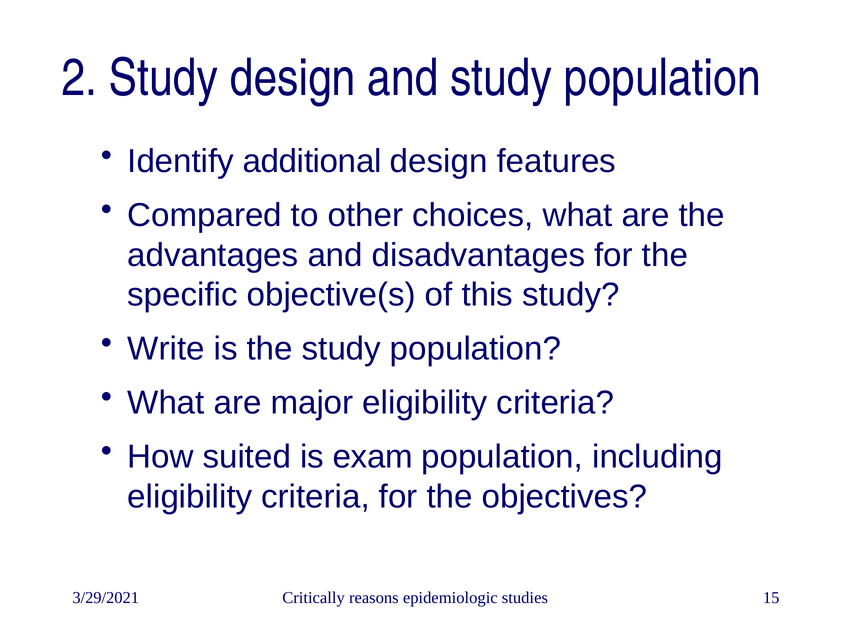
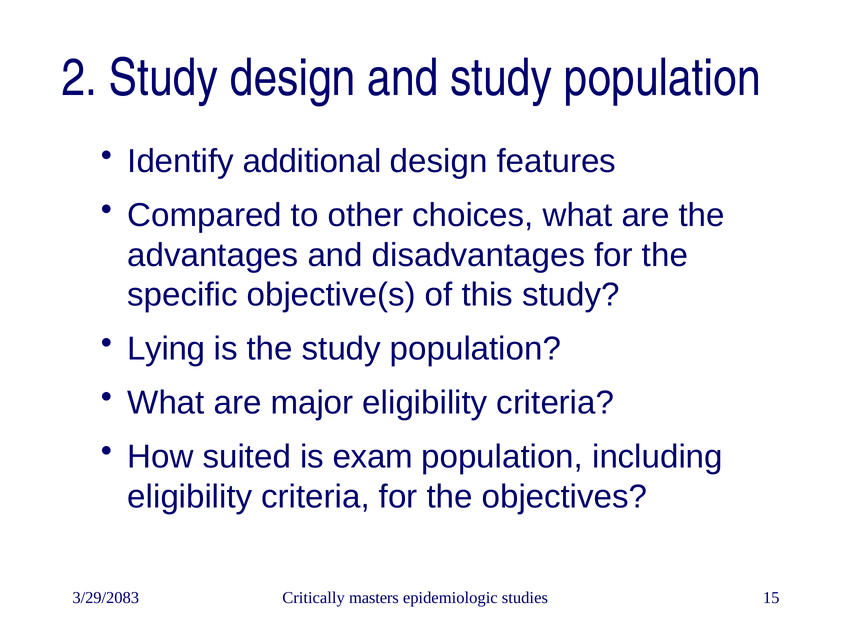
Write: Write -> Lying
3/29/2021: 3/29/2021 -> 3/29/2083
reasons: reasons -> masters
